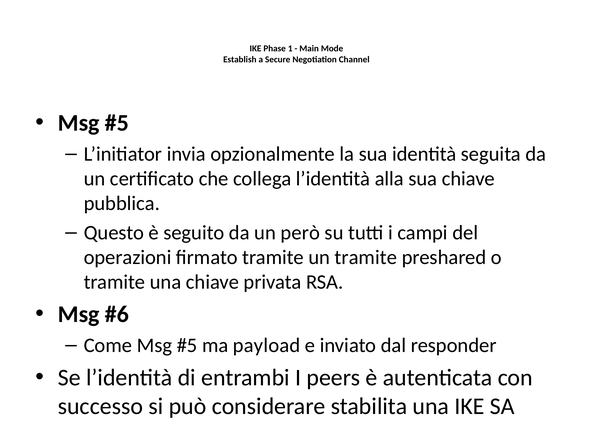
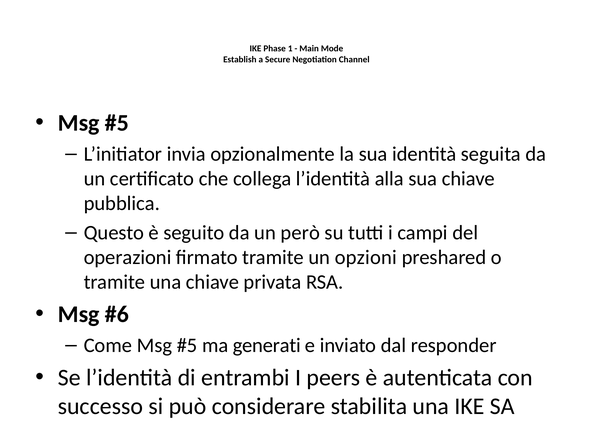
un tramite: tramite -> opzioni
payload: payload -> generati
